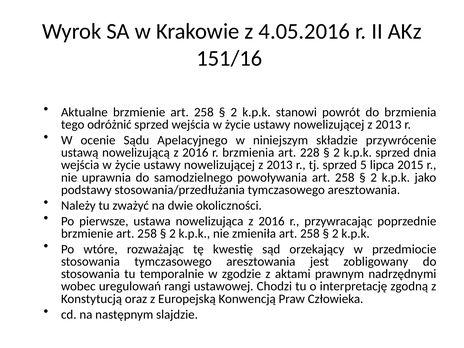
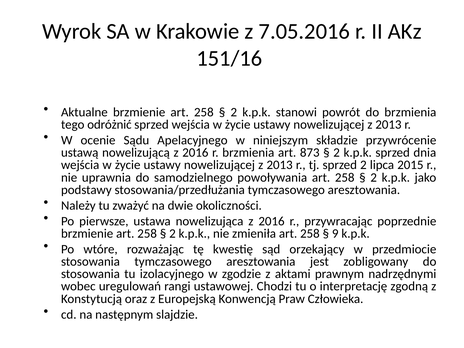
4.05.2016: 4.05.2016 -> 7.05.2016
228: 228 -> 873
sprzed 5: 5 -> 2
2 at (335, 234): 2 -> 9
temporalnie: temporalnie -> izolacyjnego
